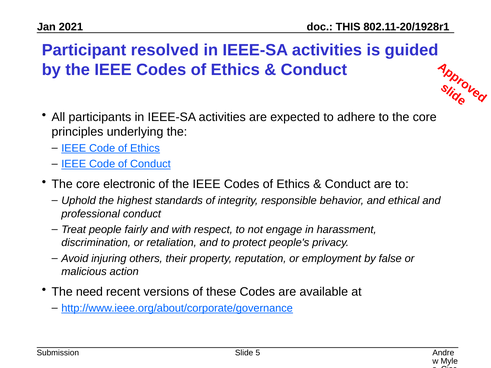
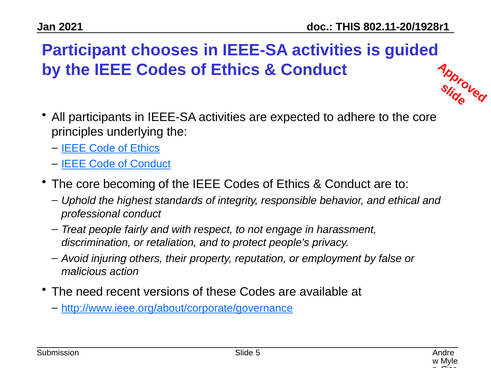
resolved: resolved -> chooses
electronic: electronic -> becoming
